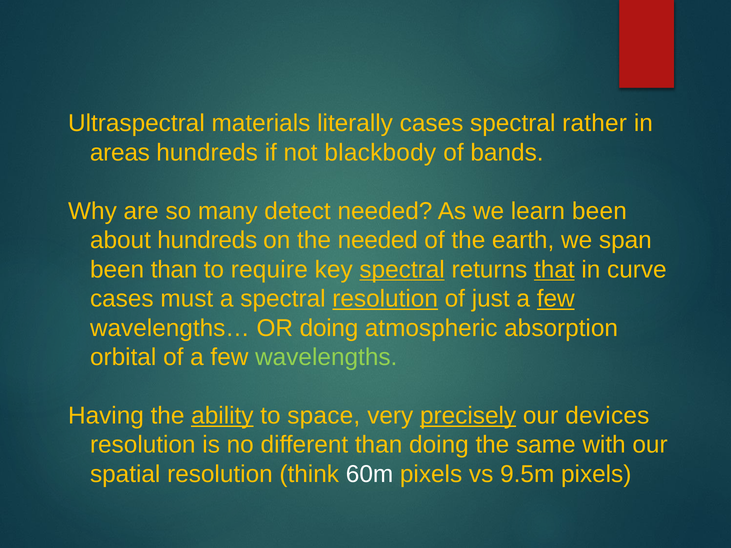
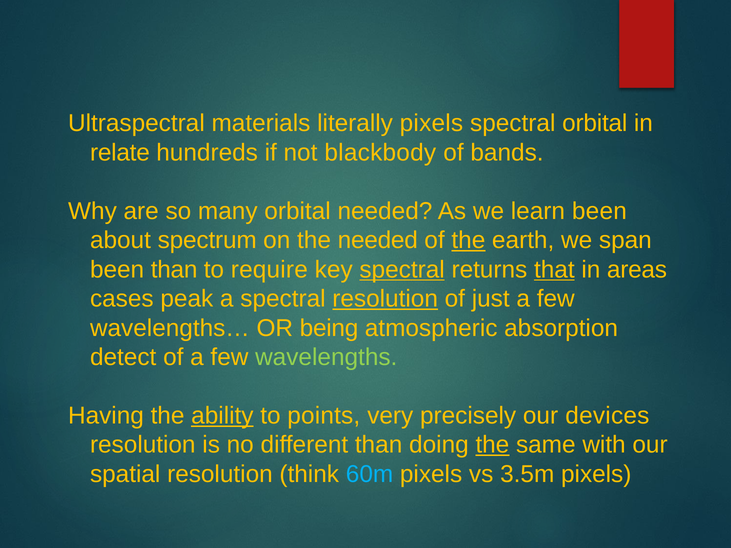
literally cases: cases -> pixels
spectral rather: rather -> orbital
areas: areas -> relate
many detect: detect -> orbital
about hundreds: hundreds -> spectrum
the at (468, 240) underline: none -> present
curve: curve -> areas
must: must -> peak
few at (556, 299) underline: present -> none
OR doing: doing -> being
orbital: orbital -> detect
space: space -> points
precisely underline: present -> none
the at (492, 445) underline: none -> present
60m colour: white -> light blue
9.5m: 9.5m -> 3.5m
